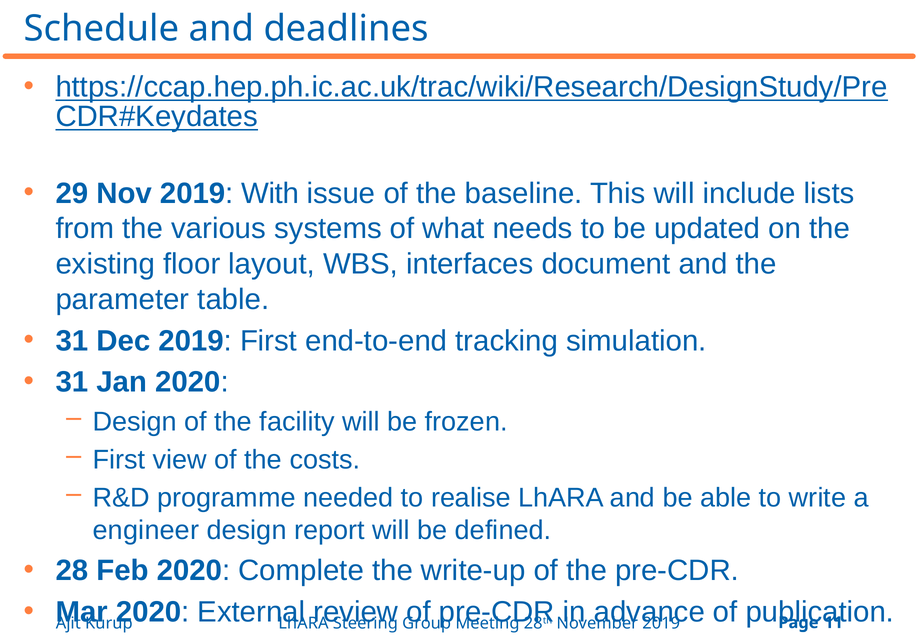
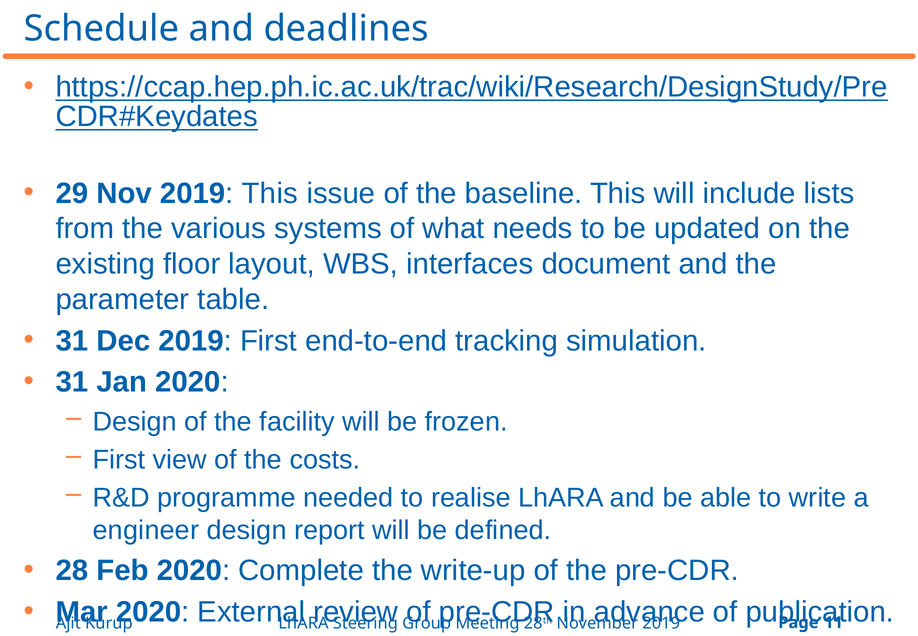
2019 With: With -> This
